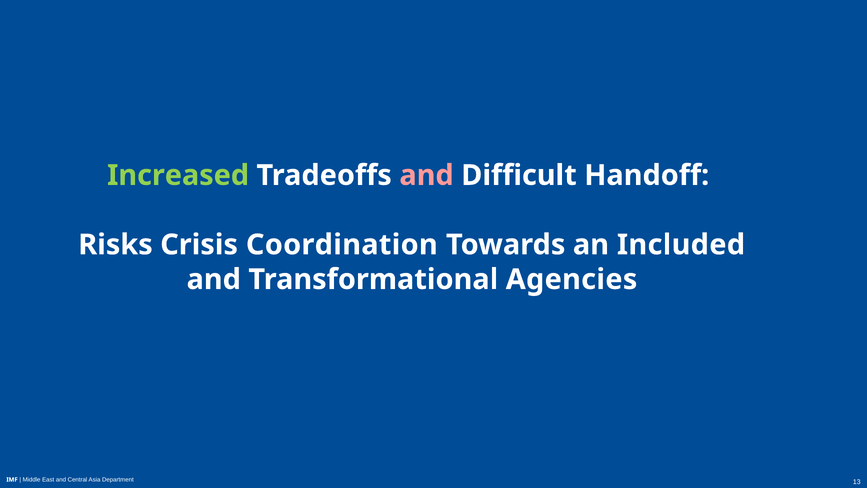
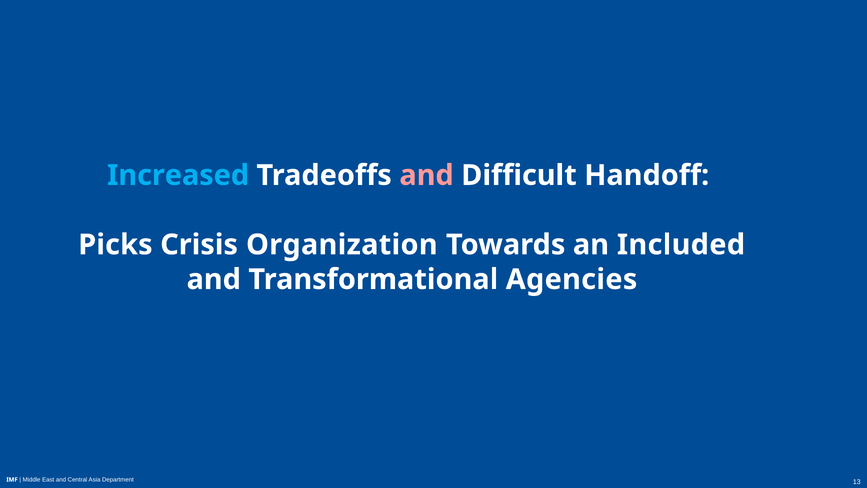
Increased colour: light green -> light blue
Risks: Risks -> Picks
Coordination: Coordination -> Organization
